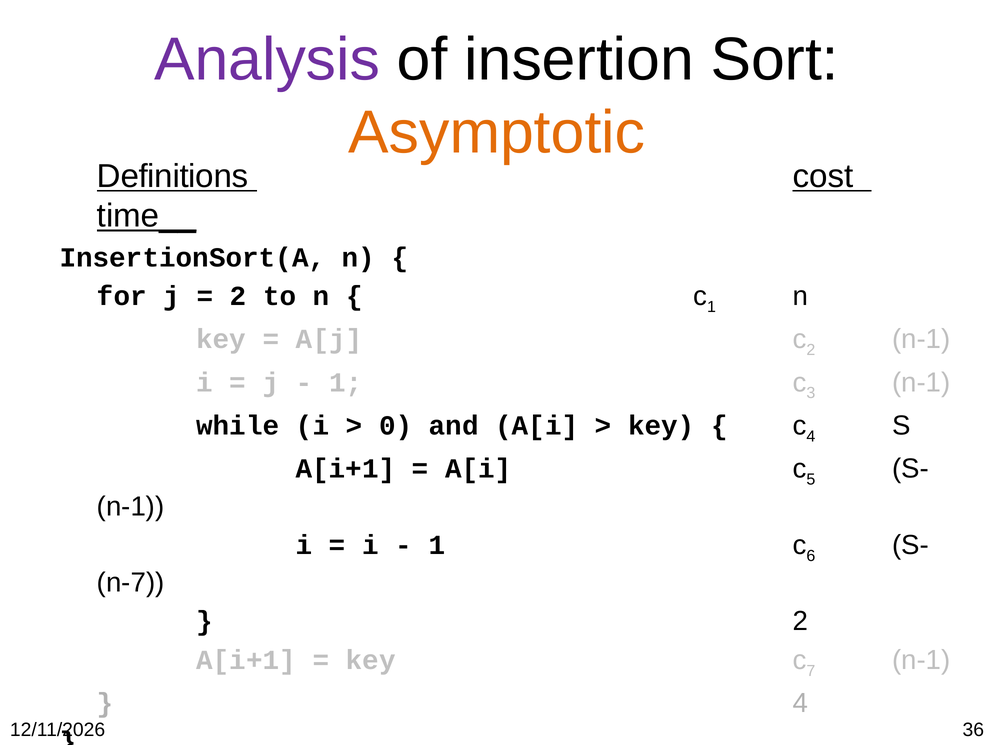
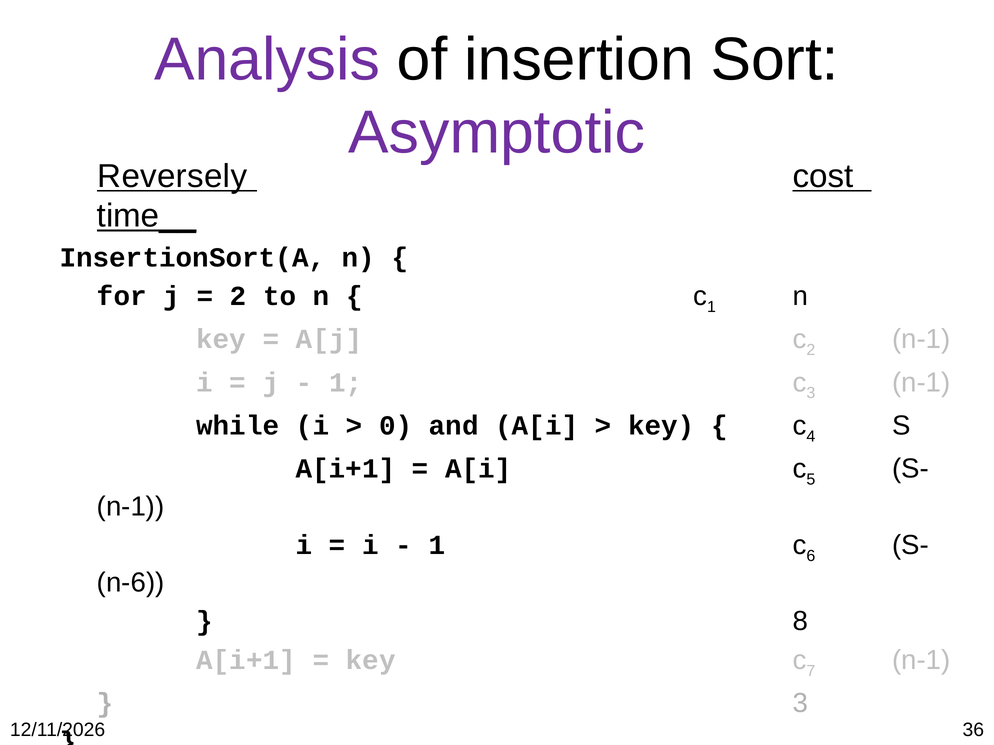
Asymptotic colour: orange -> purple
Definitions: Definitions -> Reversely
n-7: n-7 -> n-6
2 at (800, 622): 2 -> 8
4 at (800, 704): 4 -> 3
